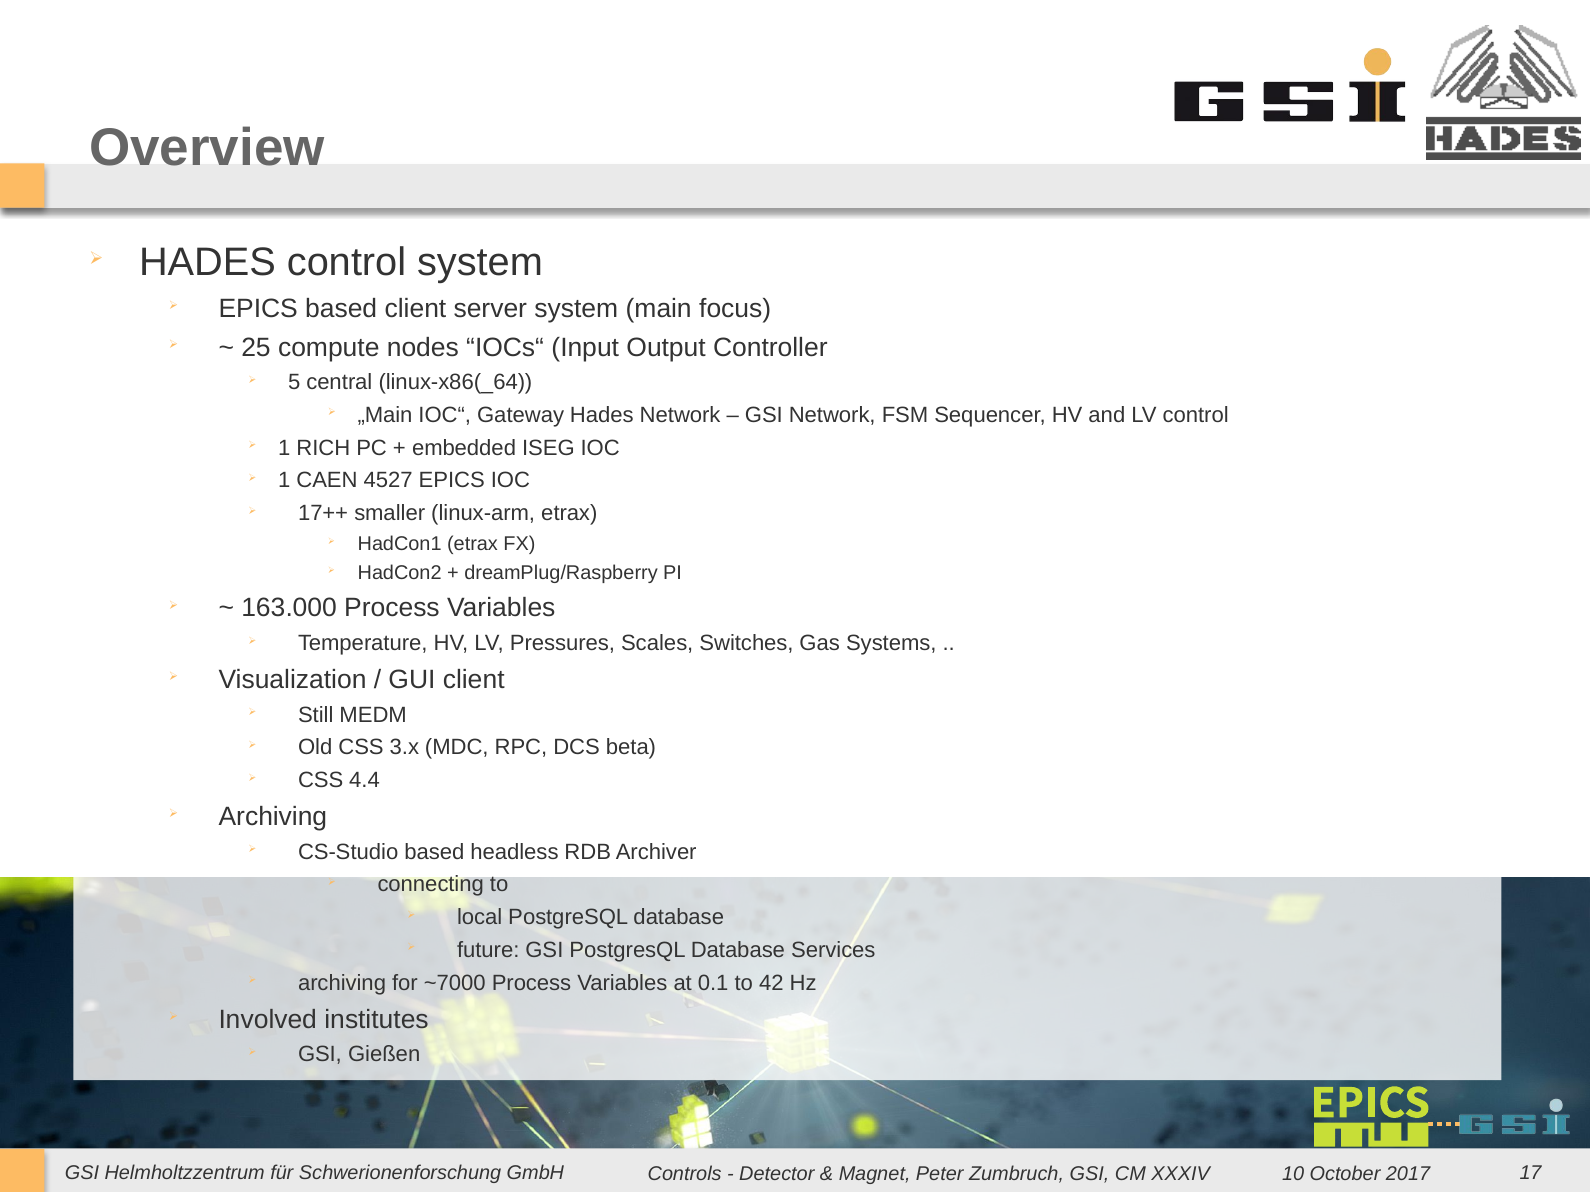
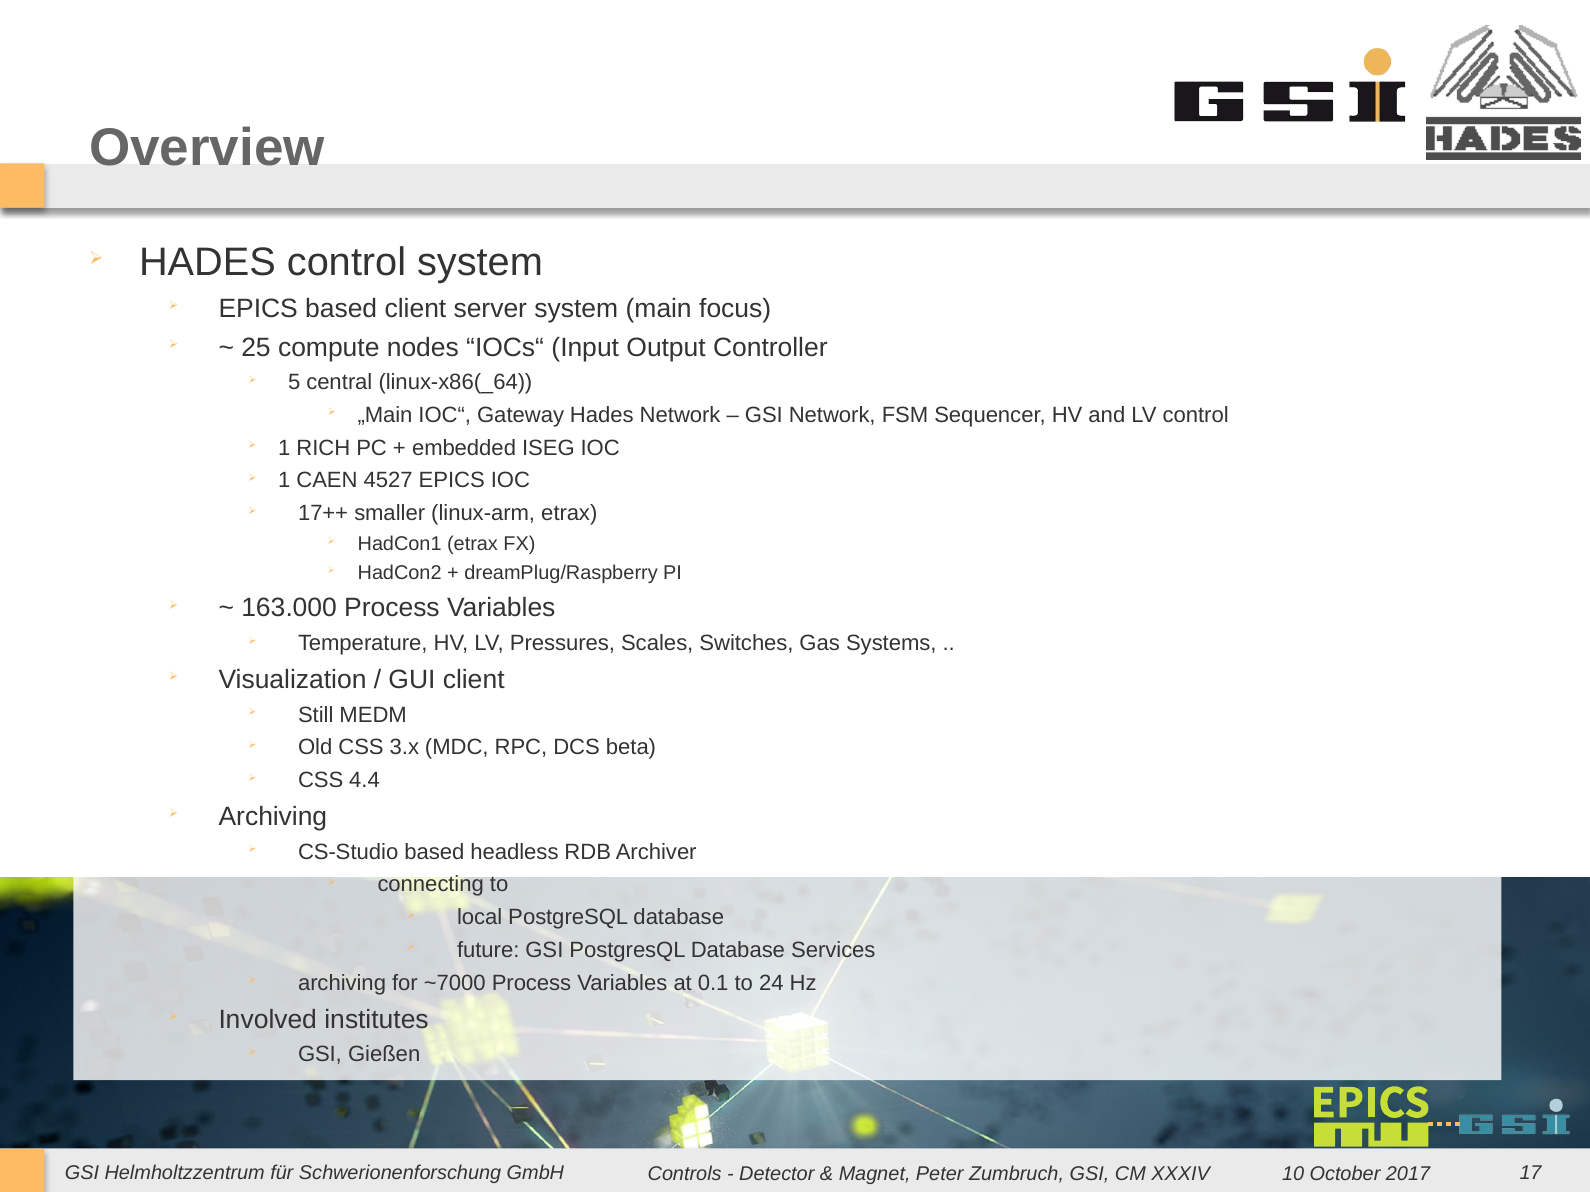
42: 42 -> 24
